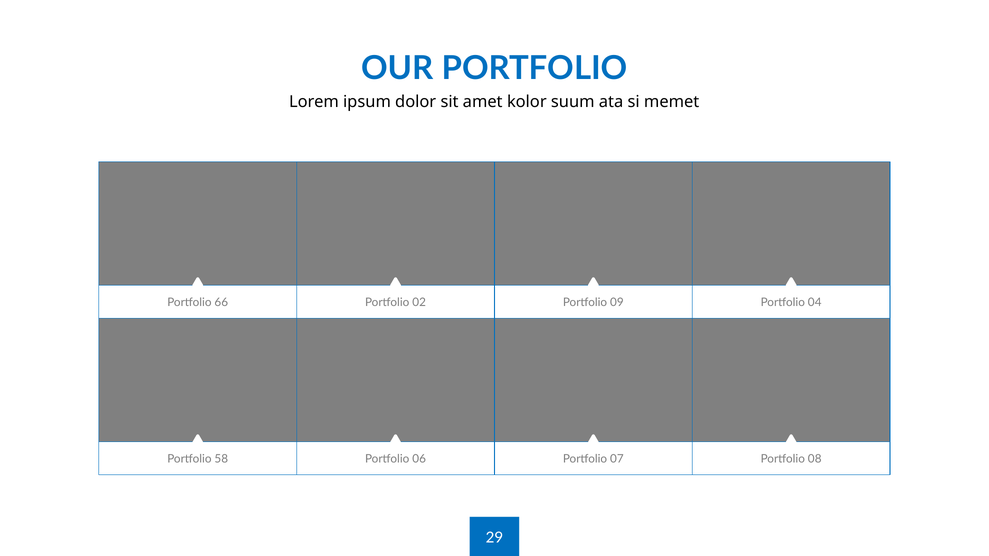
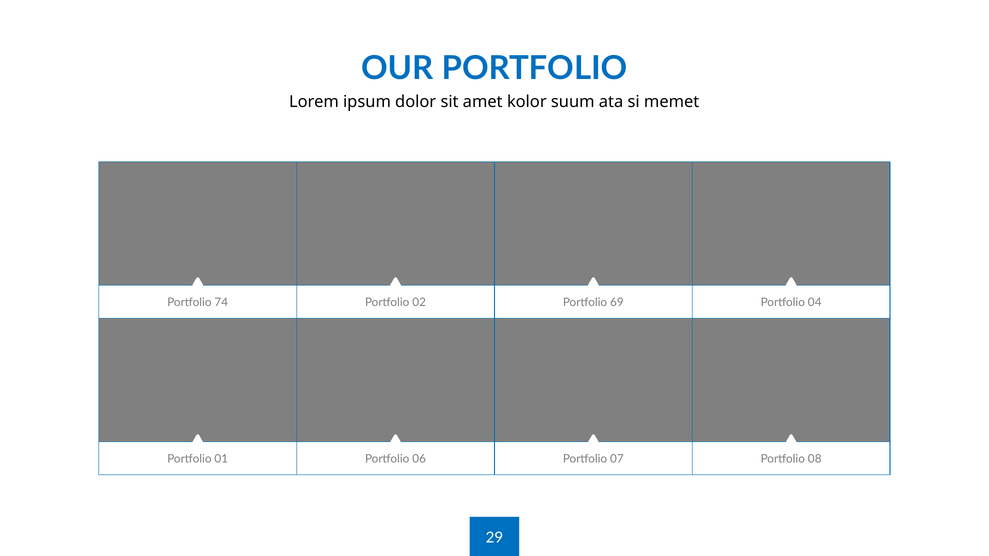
66: 66 -> 74
09: 09 -> 69
58: 58 -> 01
